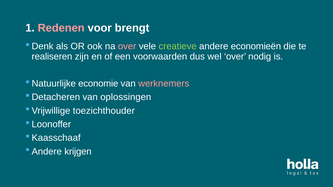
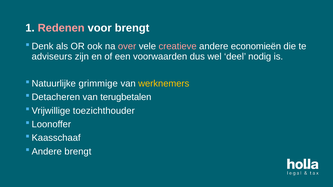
creatieve colour: light green -> pink
realiseren: realiseren -> adviseurs
wel over: over -> deel
economie: economie -> grimmige
werknemers colour: pink -> yellow
oplossingen: oplossingen -> terugbetalen
krijgen at (78, 152): krijgen -> brengt
